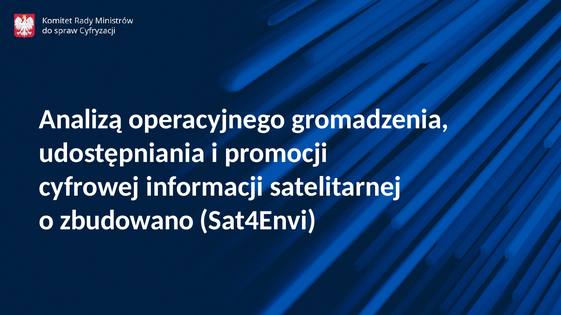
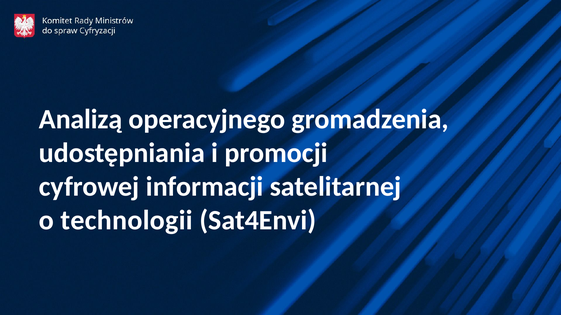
zbudowano: zbudowano -> technologii
